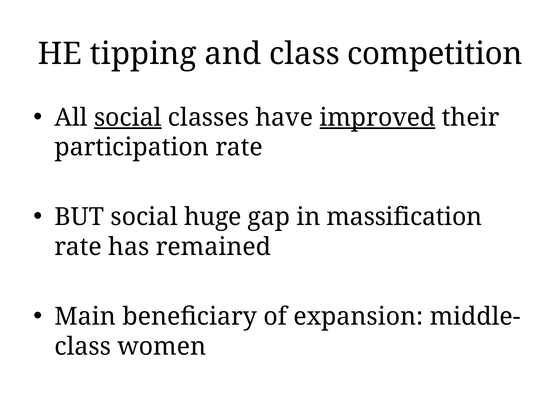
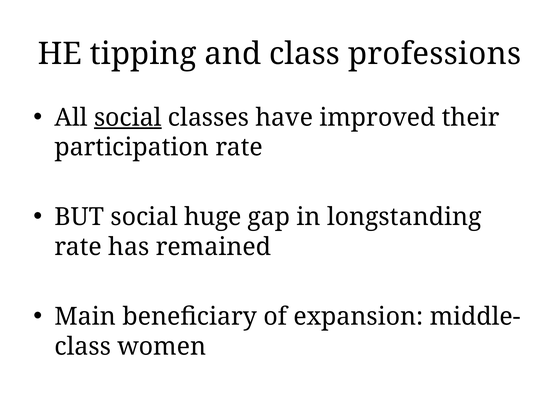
competition: competition -> professions
improved underline: present -> none
massification: massification -> longstanding
